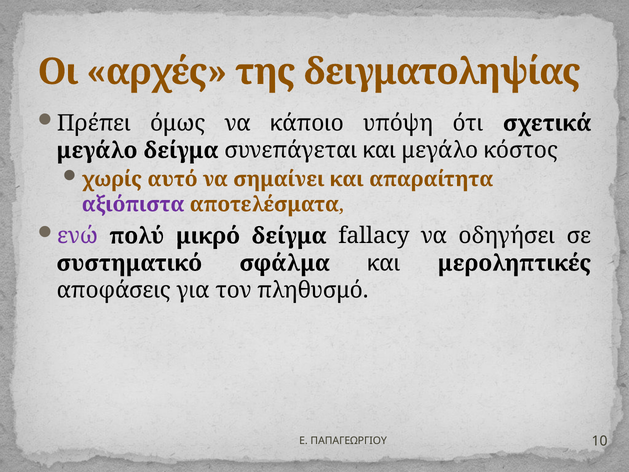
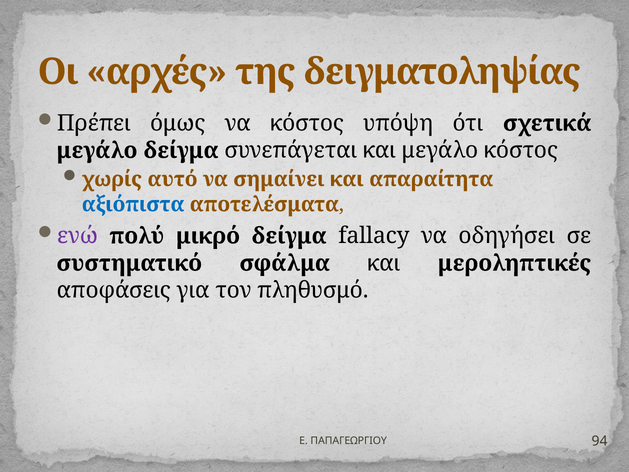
να κάποιο: κάποιο -> κόστος
αξιόπιστα colour: purple -> blue
10: 10 -> 94
